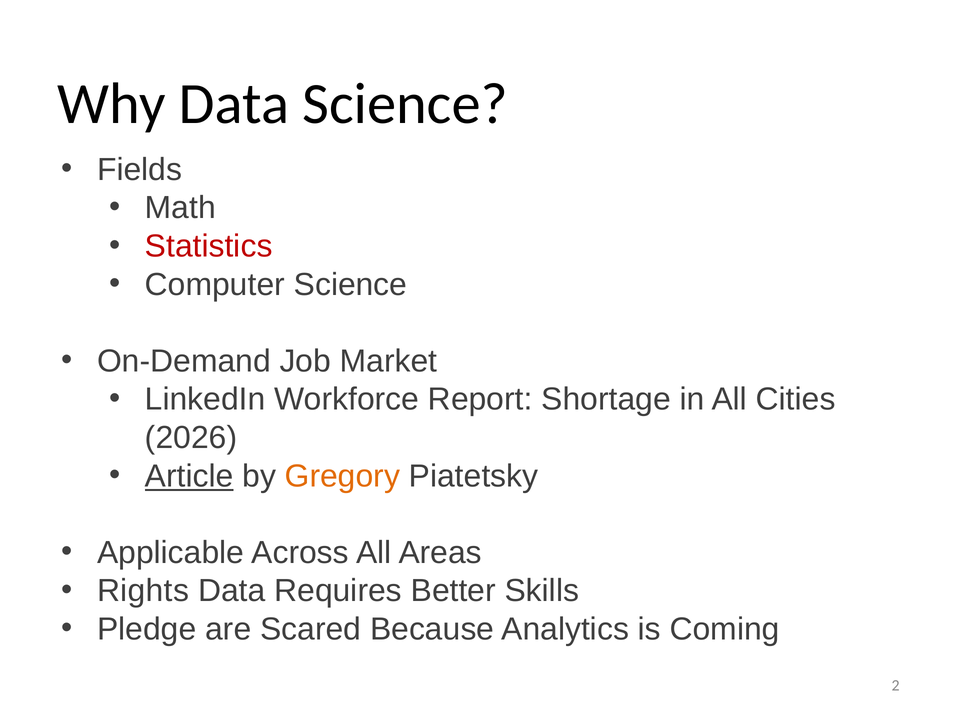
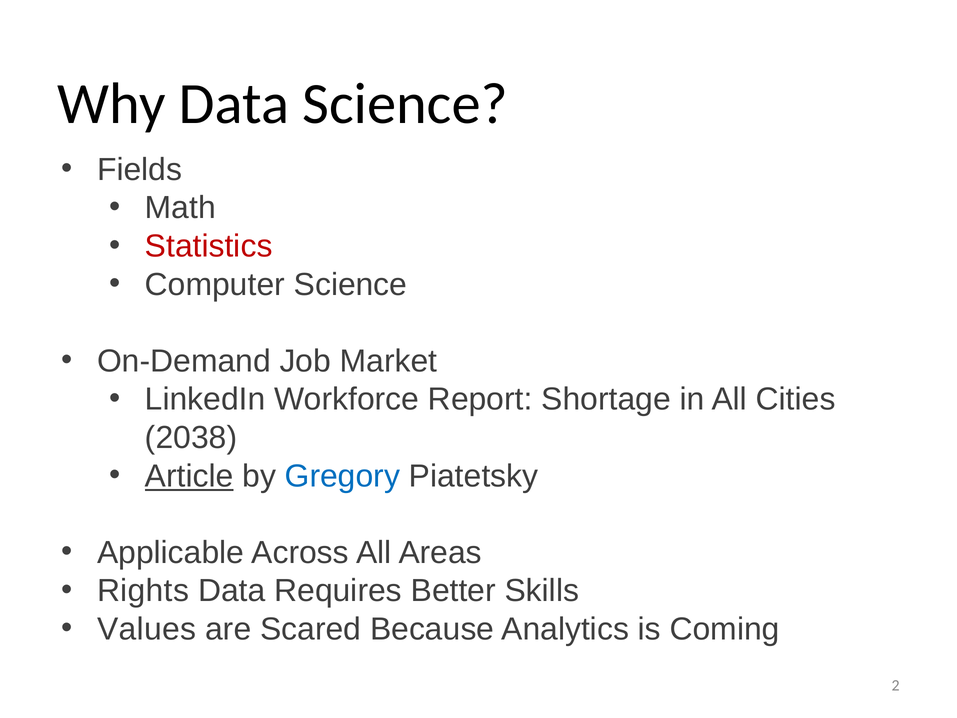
2026: 2026 -> 2038
Gregory colour: orange -> blue
Pledge: Pledge -> Values
